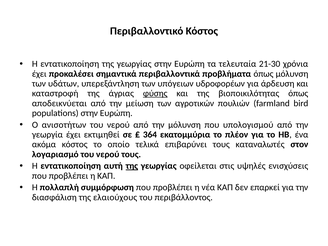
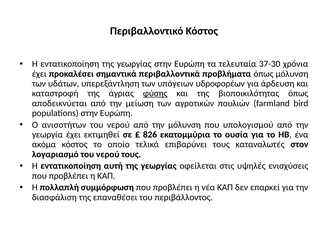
21-30: 21-30 -> 37-30
364: 364 -> 826
πλέον: πλέον -> ουσία
της at (132, 166) underline: present -> none
ελαιούχους: ελαιούχους -> επαναθέσει
